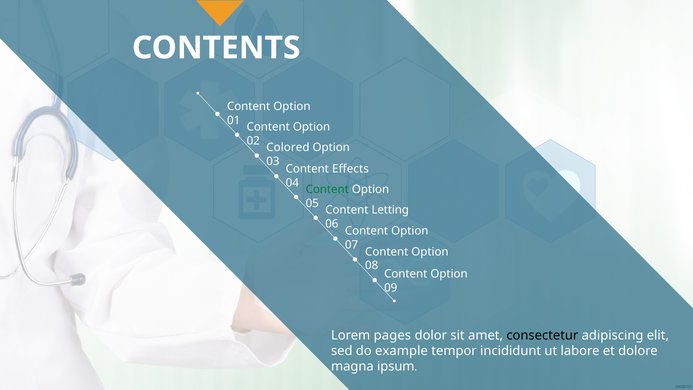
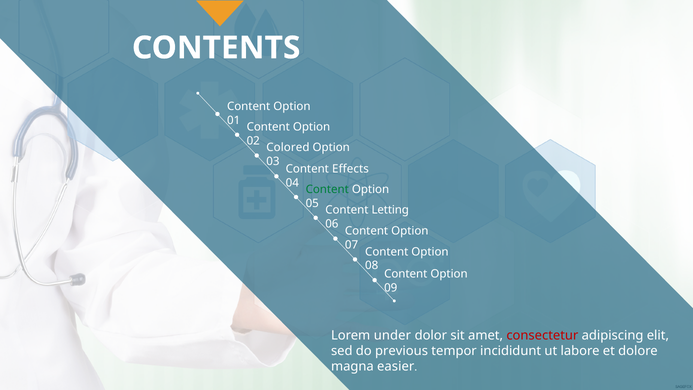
pages: pages -> under
consectetur colour: black -> red
example: example -> previous
ipsum: ipsum -> easier
